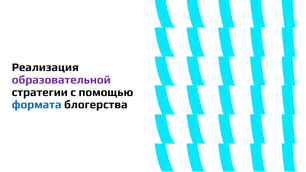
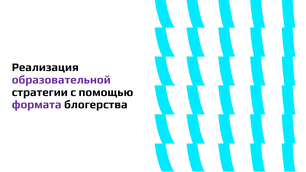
формата colour: blue -> purple
